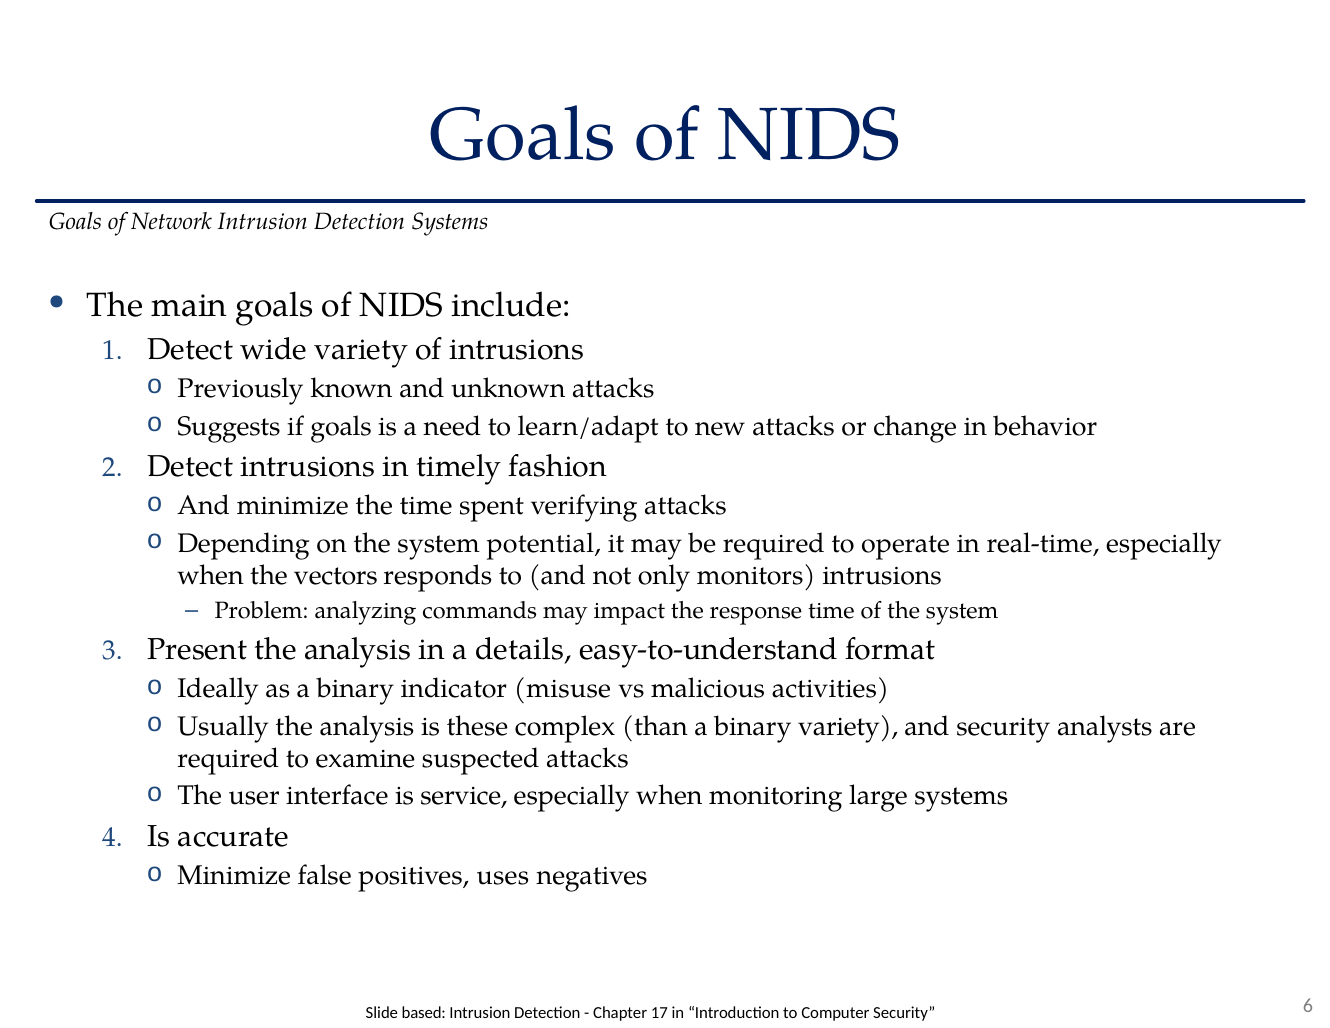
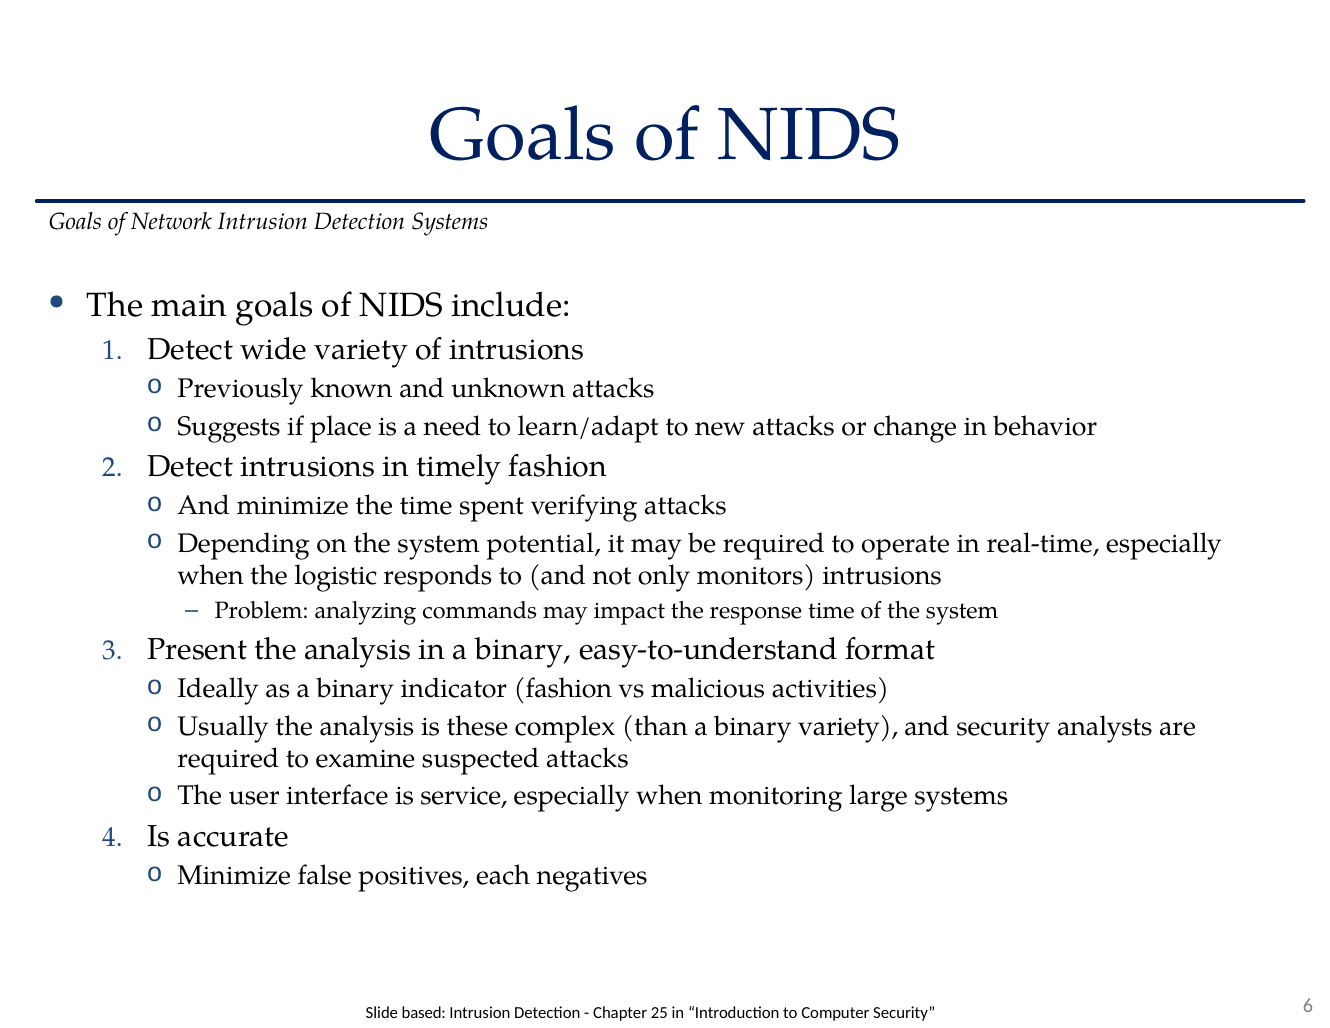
if goals: goals -> place
vectors: vectors -> logistic
in a details: details -> binary
indicator misuse: misuse -> fashion
uses: uses -> each
17: 17 -> 25
